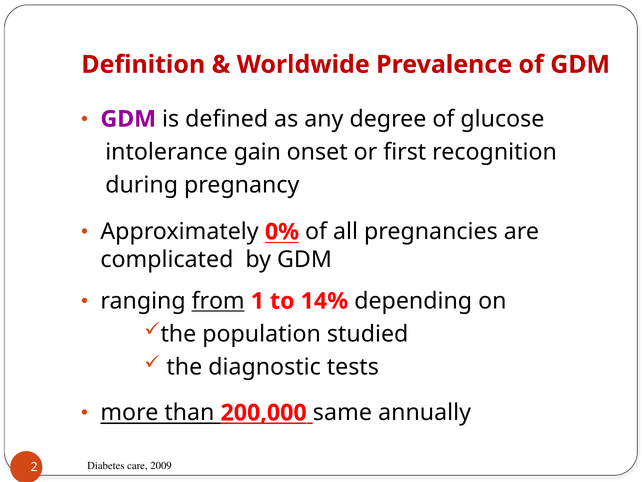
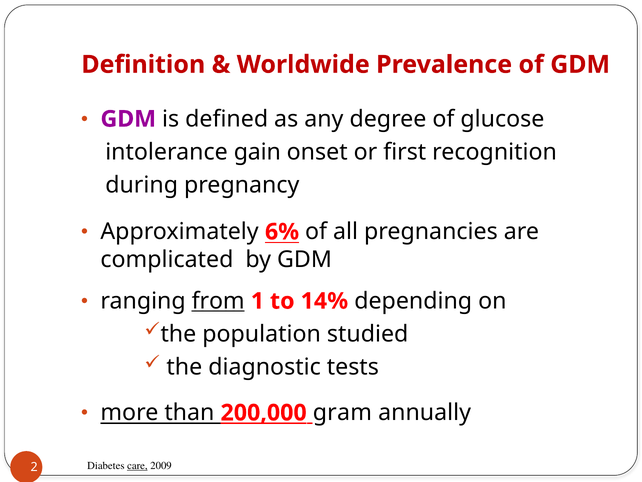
0%: 0% -> 6%
same: same -> gram
care underline: none -> present
